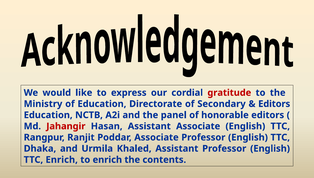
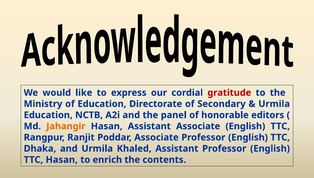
Editors at (274, 104): Editors -> Urmila
Jahangir colour: red -> orange
TTC Enrich: Enrich -> Hasan
